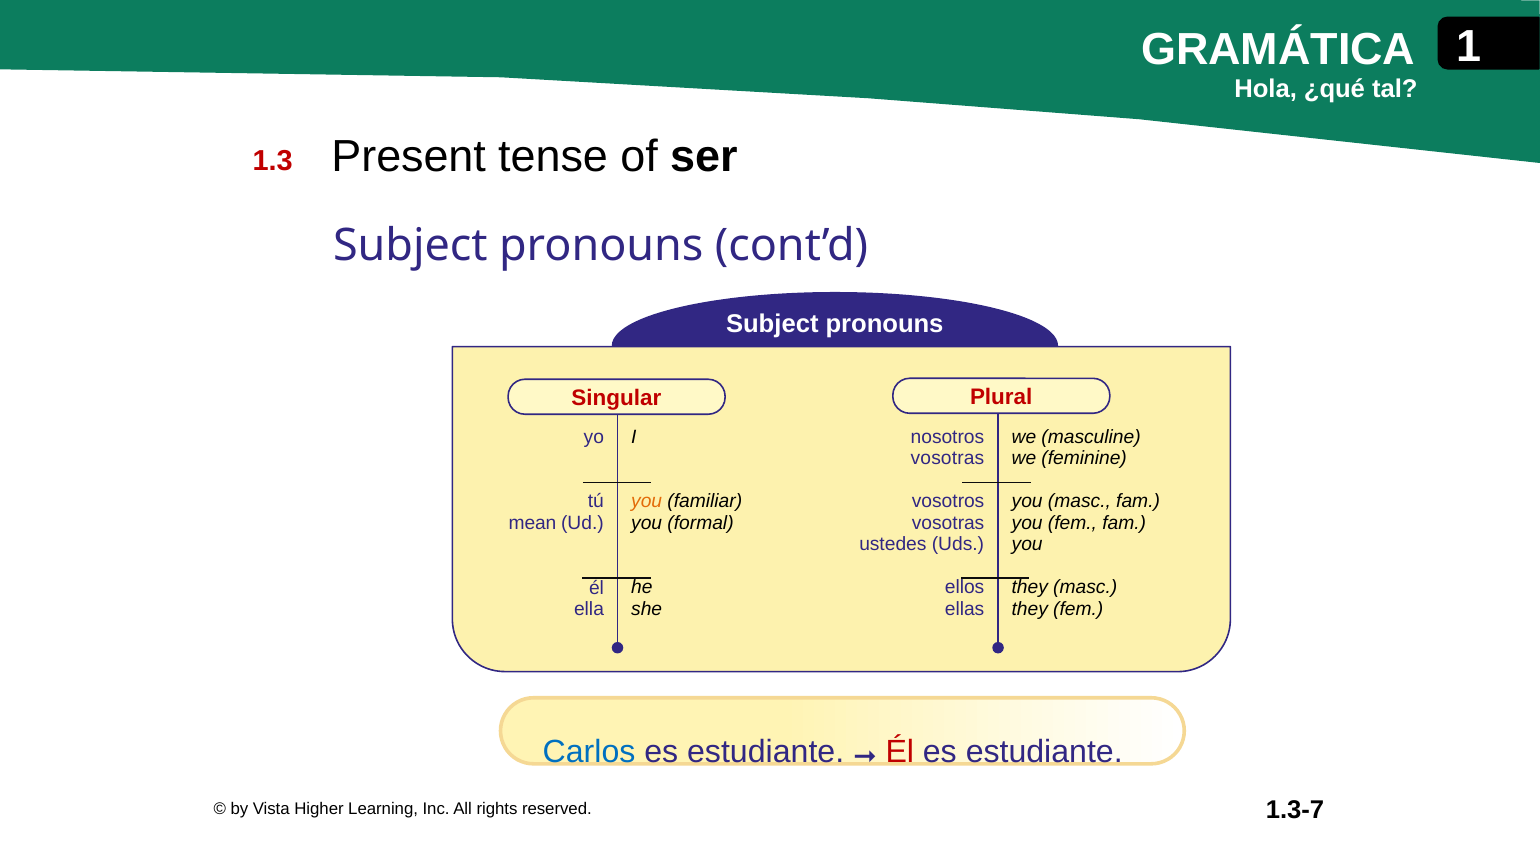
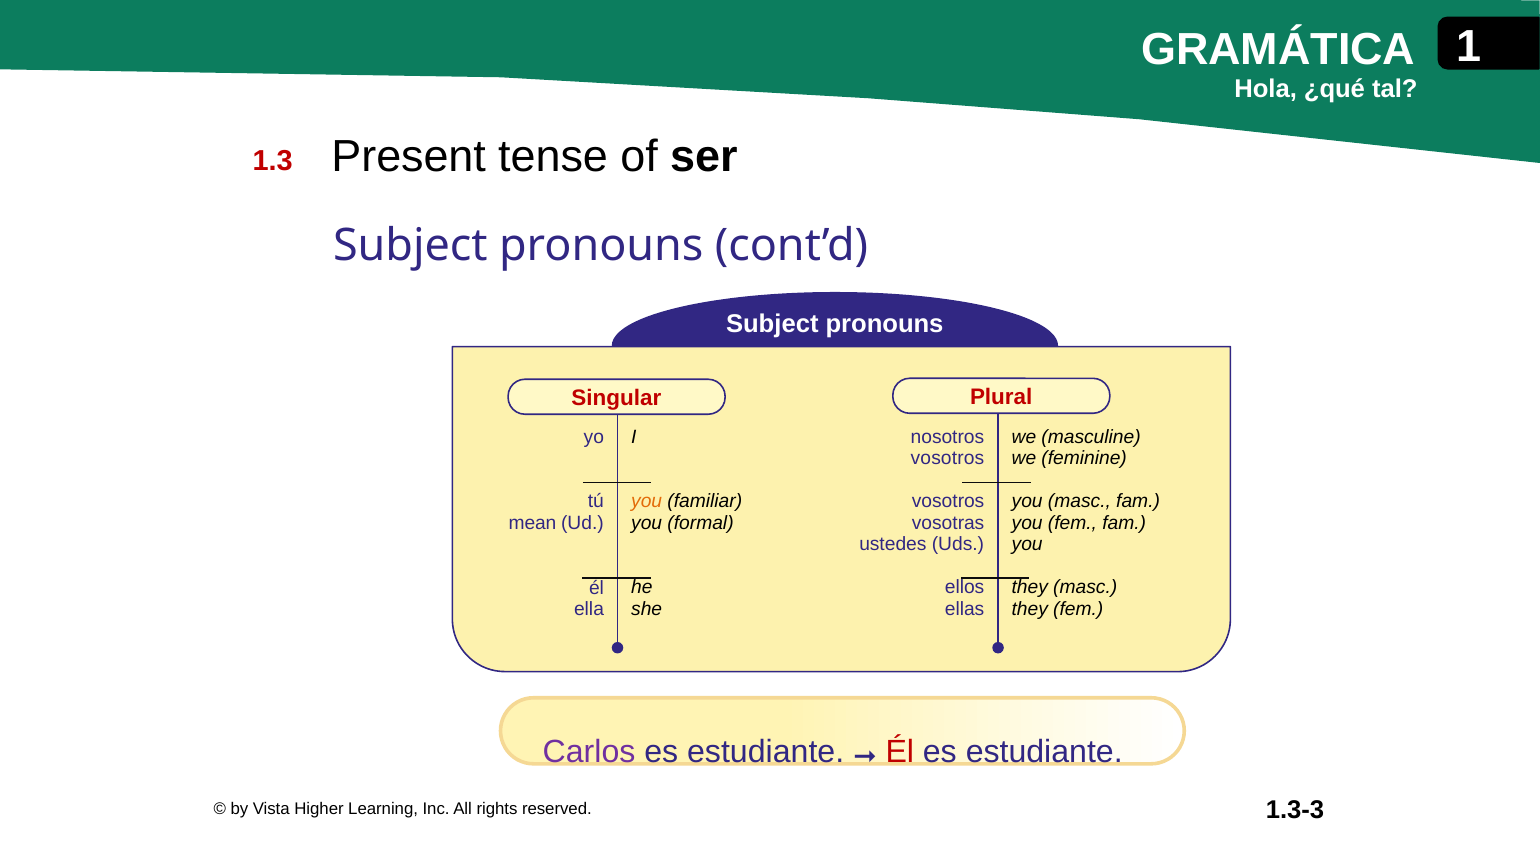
vosotras at (947, 458): vosotras -> vosotros
Carlos colour: blue -> purple
1.3-7: 1.3-7 -> 1.3-3
